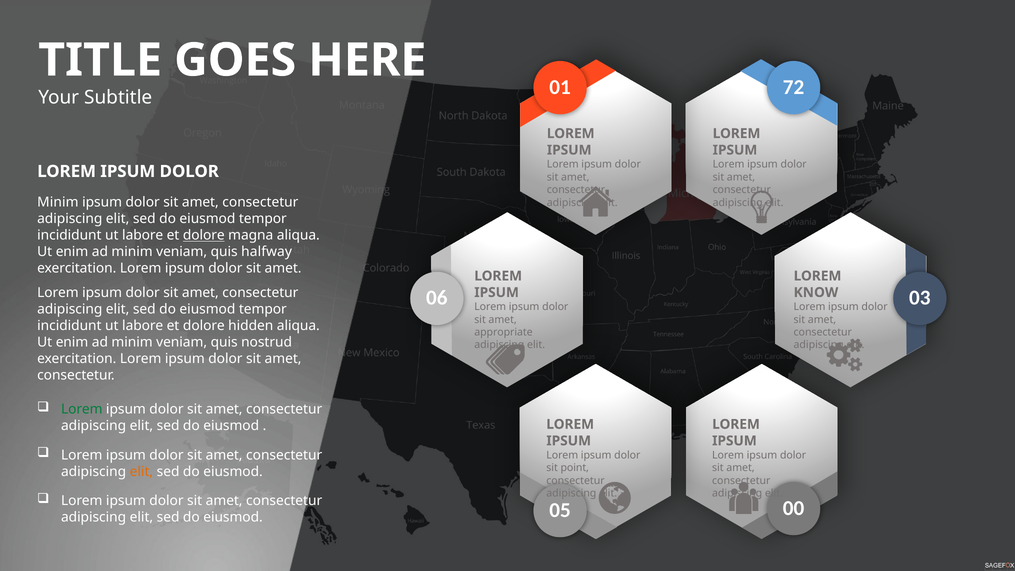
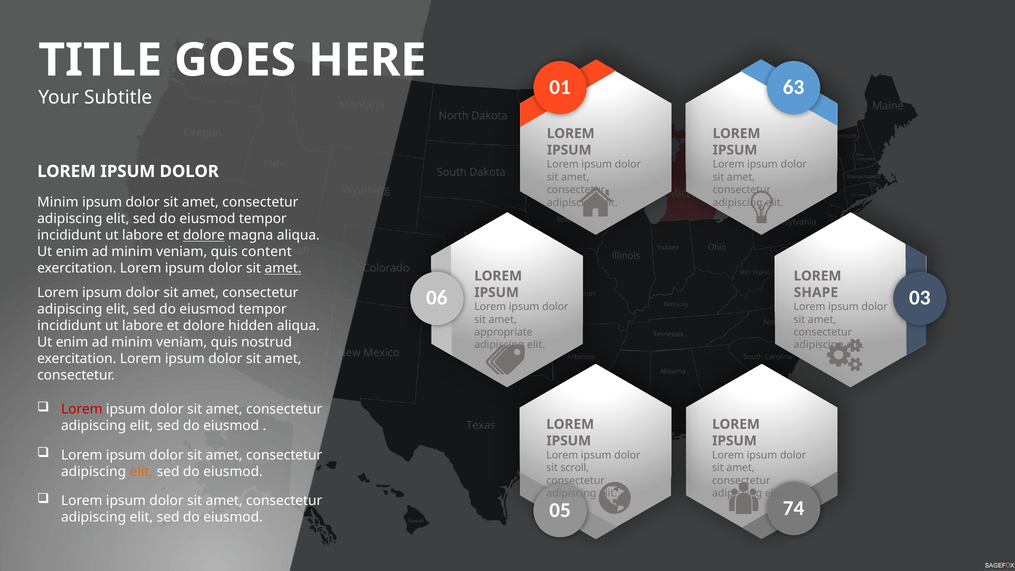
72: 72 -> 63
halfway: halfway -> content
amet at (283, 268) underline: none -> present
KNOW: KNOW -> SHAPE
Lorem at (82, 409) colour: green -> red
point: point -> scroll
00: 00 -> 74
